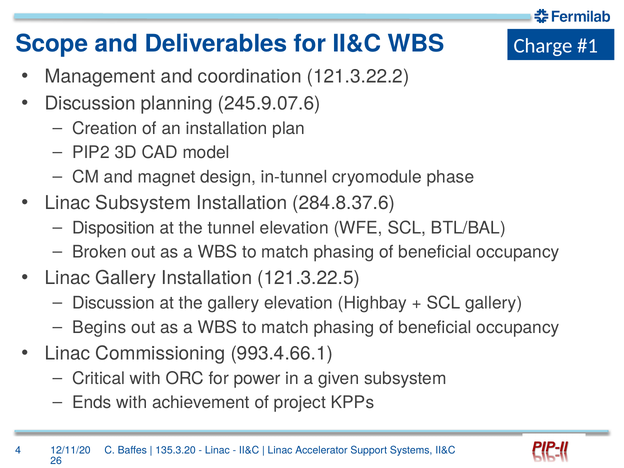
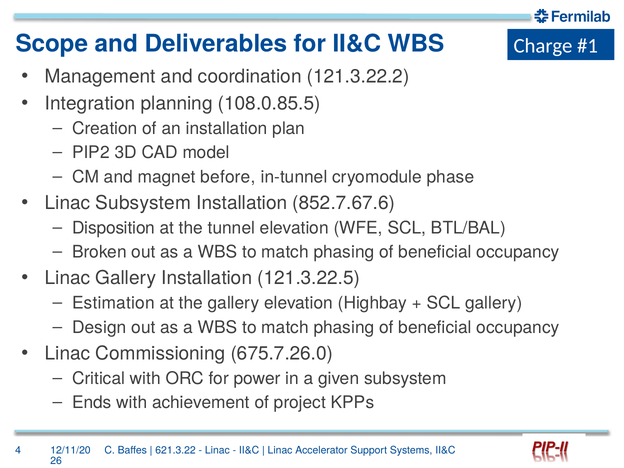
Discussion at (90, 103): Discussion -> Integration
245.9.07.6: 245.9.07.6 -> 108.0.85.5
design: design -> before
284.8.37.6: 284.8.37.6 -> 852.7.67.6
Discussion at (114, 303): Discussion -> Estimation
Begins: Begins -> Design
993.4.66.1: 993.4.66.1 -> 675.7.26.0
135.3.20: 135.3.20 -> 621.3.22
